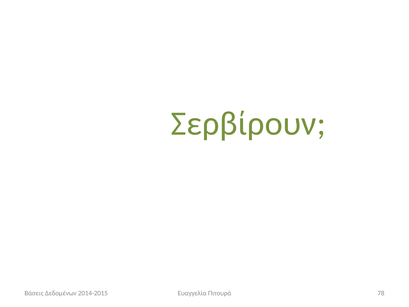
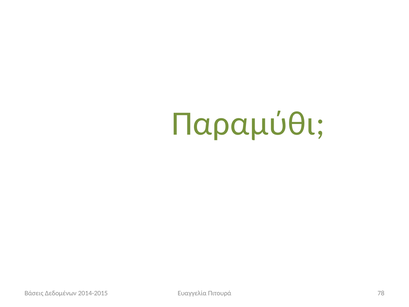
Σερβίρουν: Σερβίρουν -> Παραμύθι
